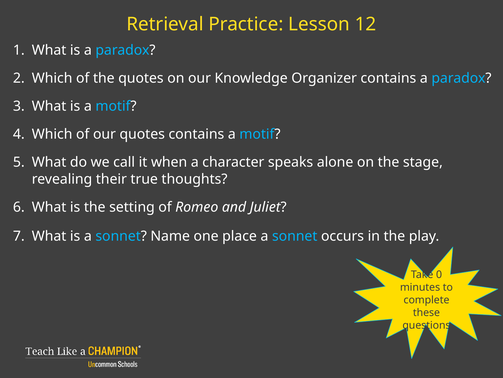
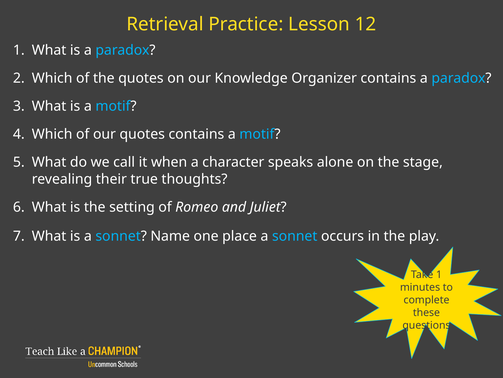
Take 0: 0 -> 1
